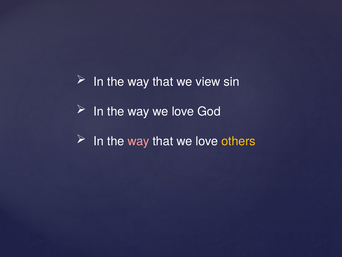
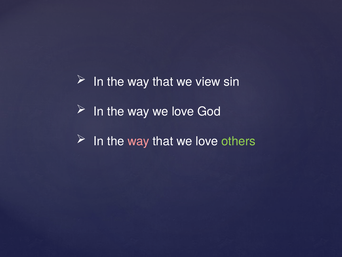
others colour: yellow -> light green
